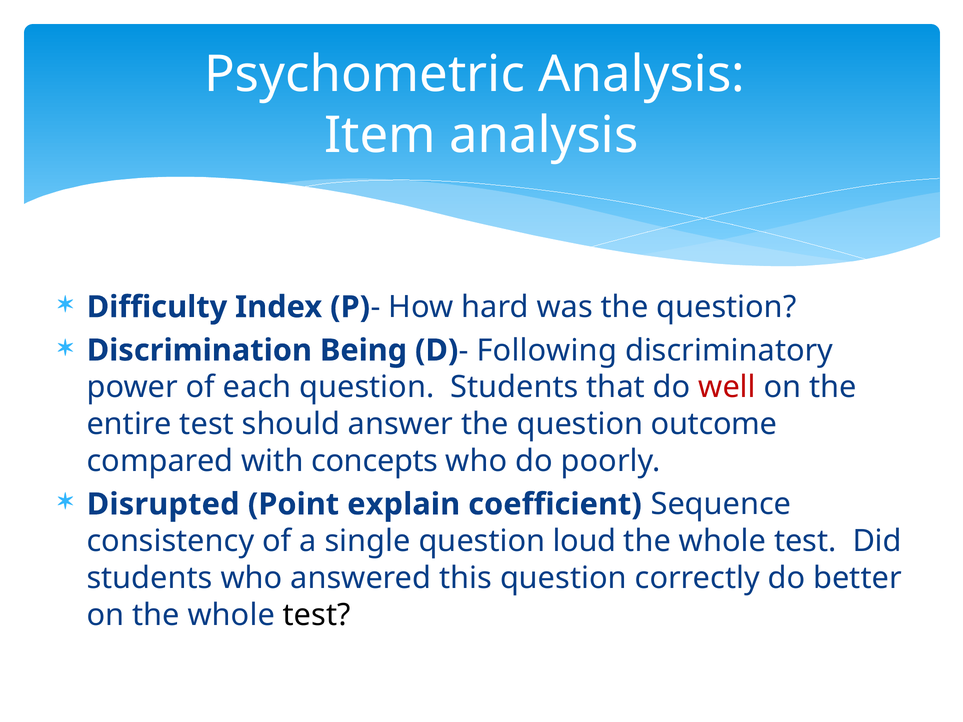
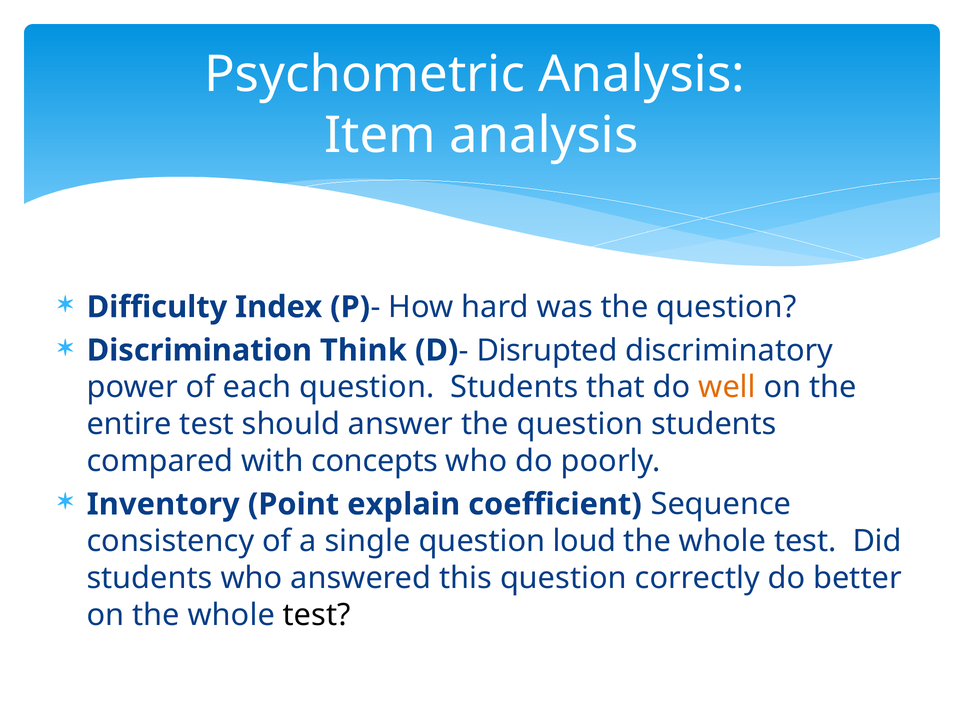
Being: Being -> Think
Following: Following -> Disrupted
well colour: red -> orange
the question outcome: outcome -> students
Disrupted: Disrupted -> Inventory
